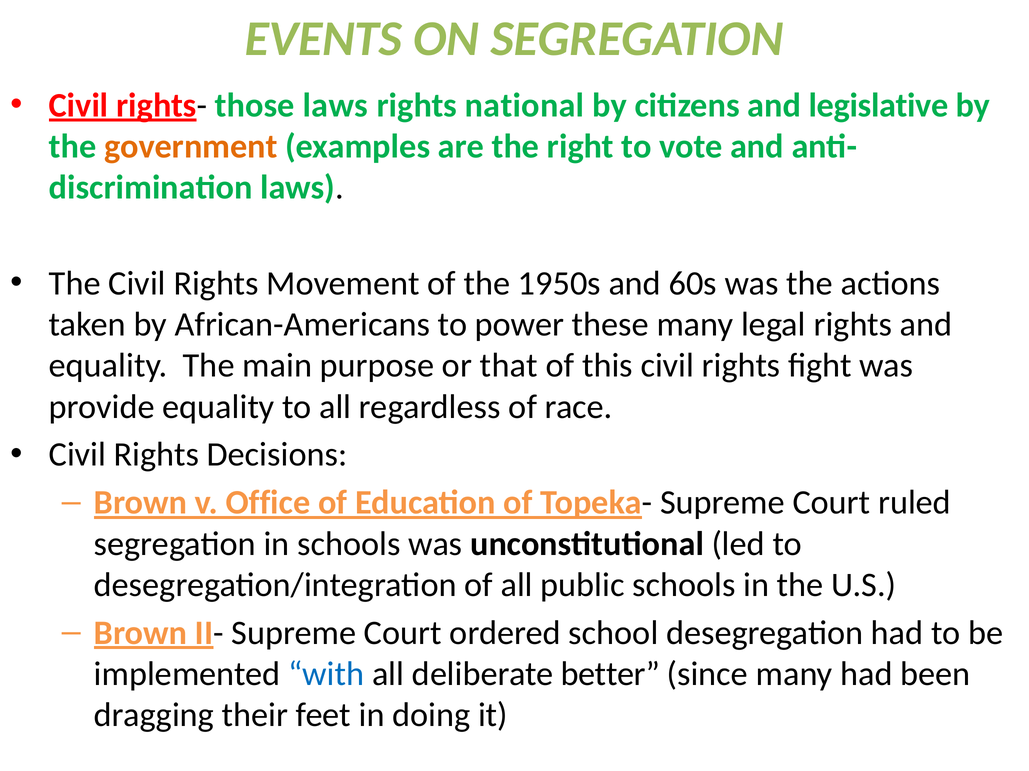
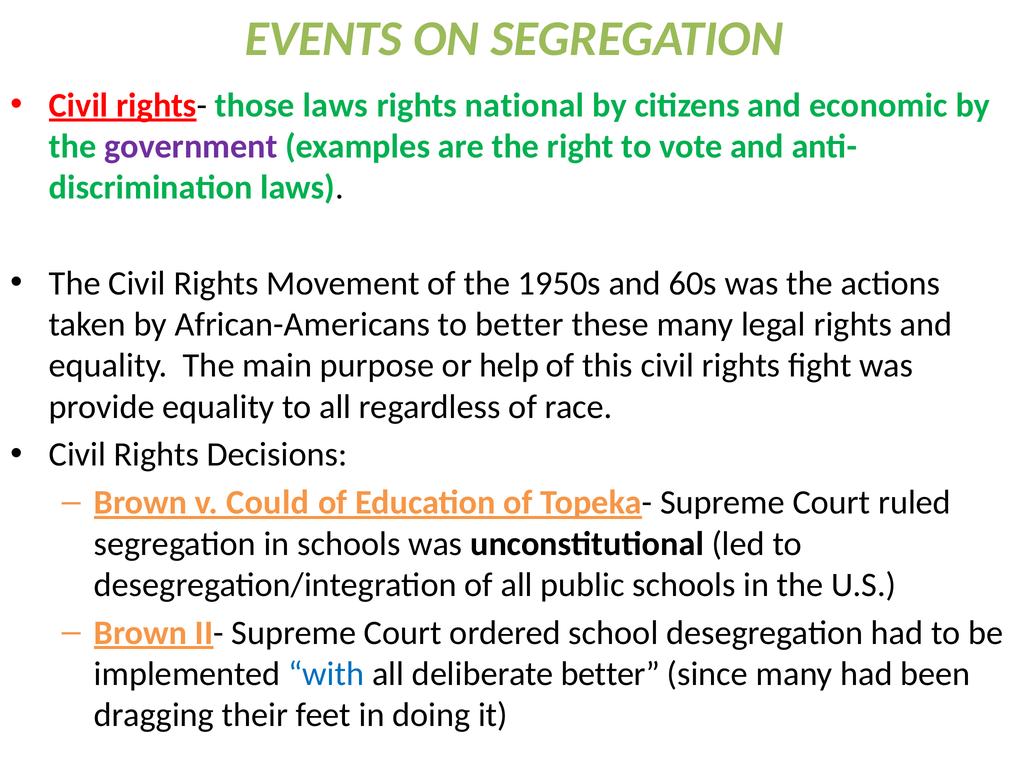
legislative: legislative -> economic
government colour: orange -> purple
to power: power -> better
that: that -> help
Office: Office -> Could
